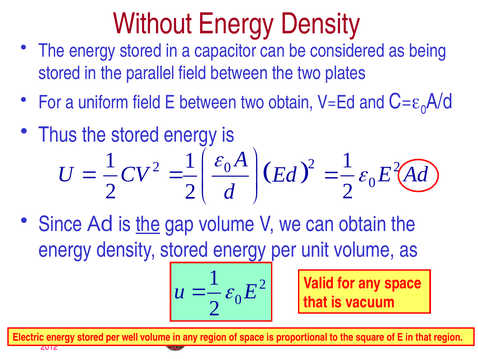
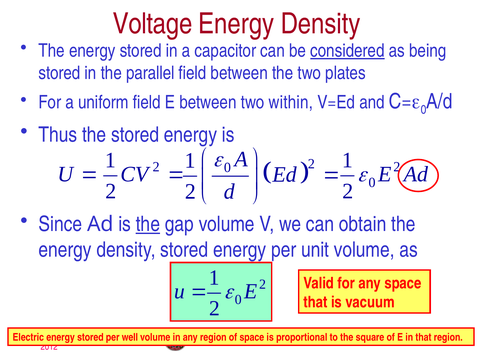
Without: Without -> Voltage
considered underline: none -> present
two obtain: obtain -> within
